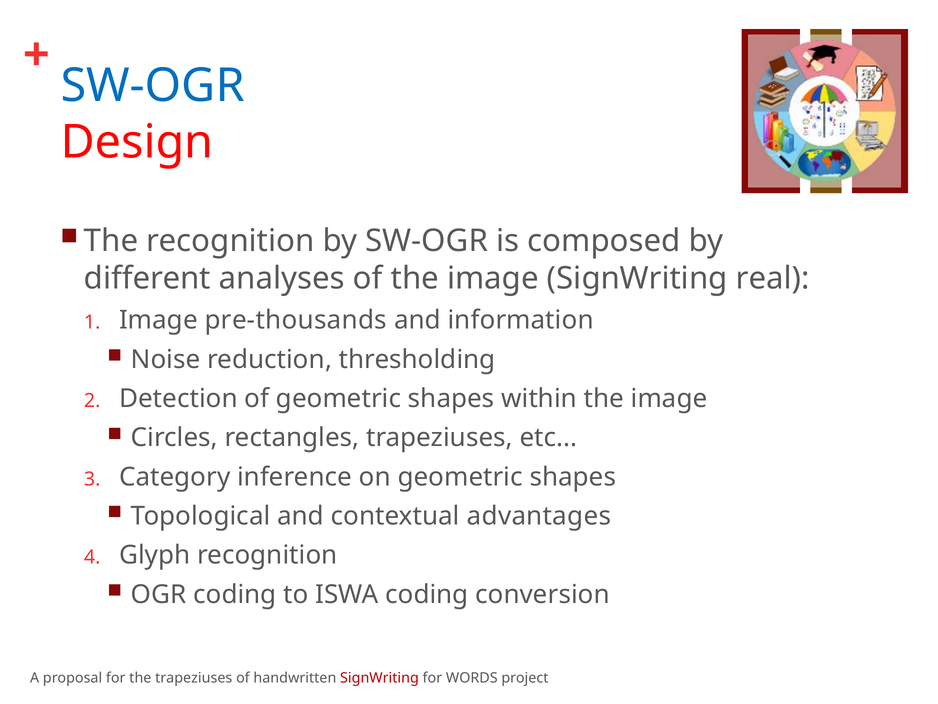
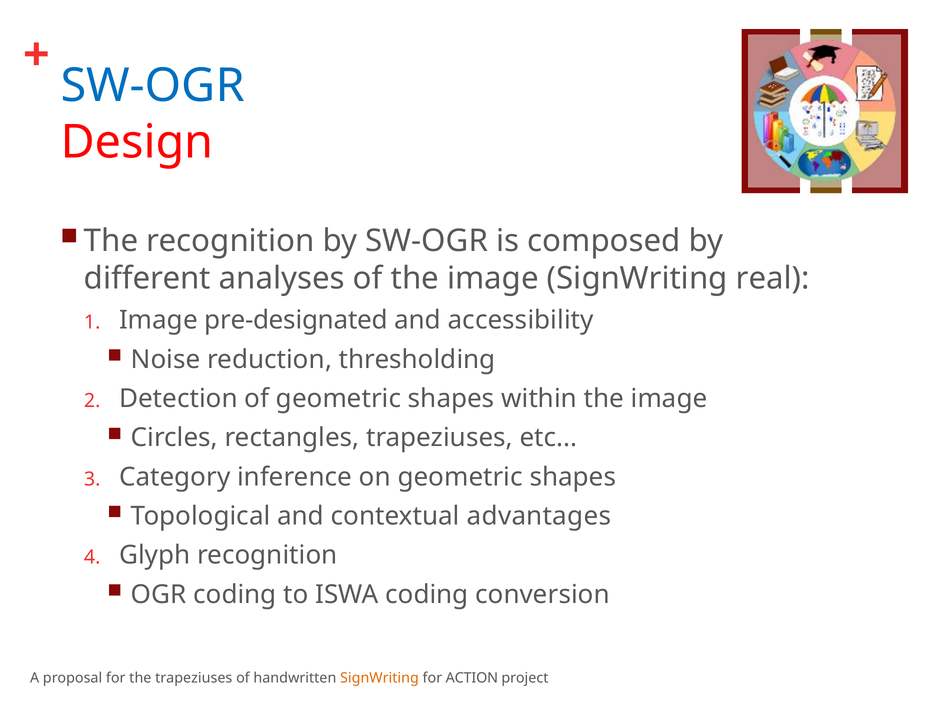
pre-thousands: pre-thousands -> pre-designated
information: information -> accessibility
SignWriting at (379, 677) colour: red -> orange
WORDS: WORDS -> ACTION
